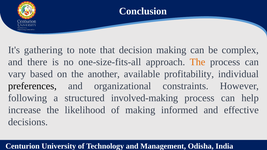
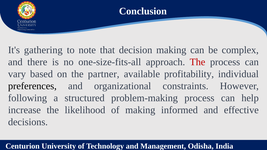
The at (197, 62) colour: orange -> red
another: another -> partner
involved-making: involved-making -> problem-making
